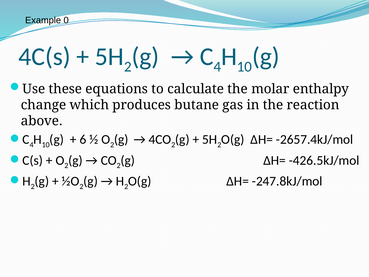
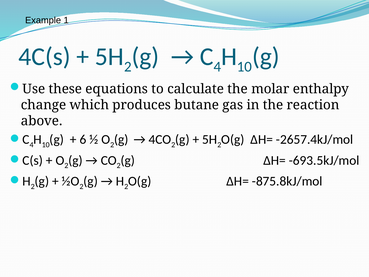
0: 0 -> 1
-426.5kJ/mol: -426.5kJ/mol -> -693.5kJ/mol
-247.8kJ/mol: -247.8kJ/mol -> -875.8kJ/mol
